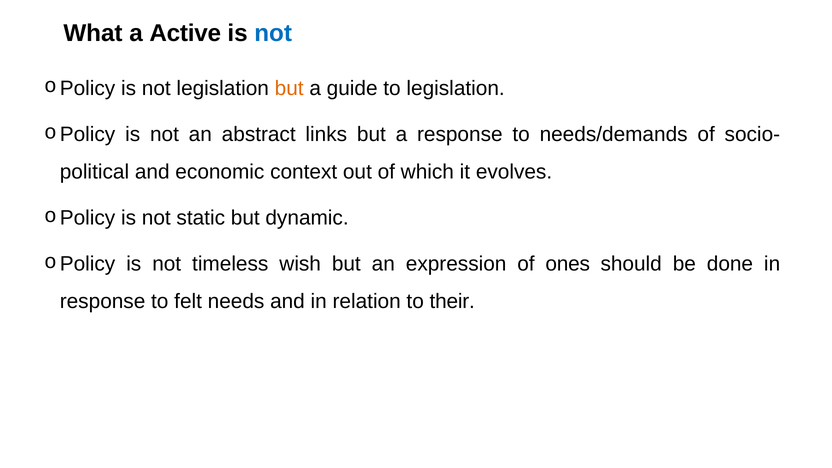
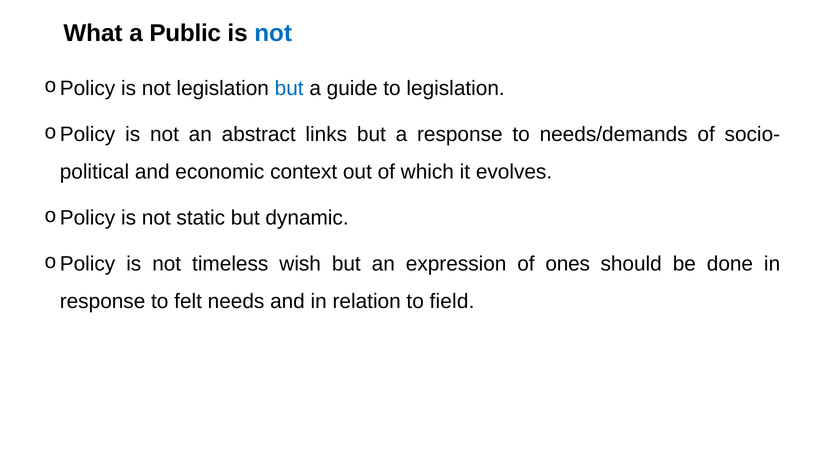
Active: Active -> Public
but at (289, 88) colour: orange -> blue
their: their -> field
